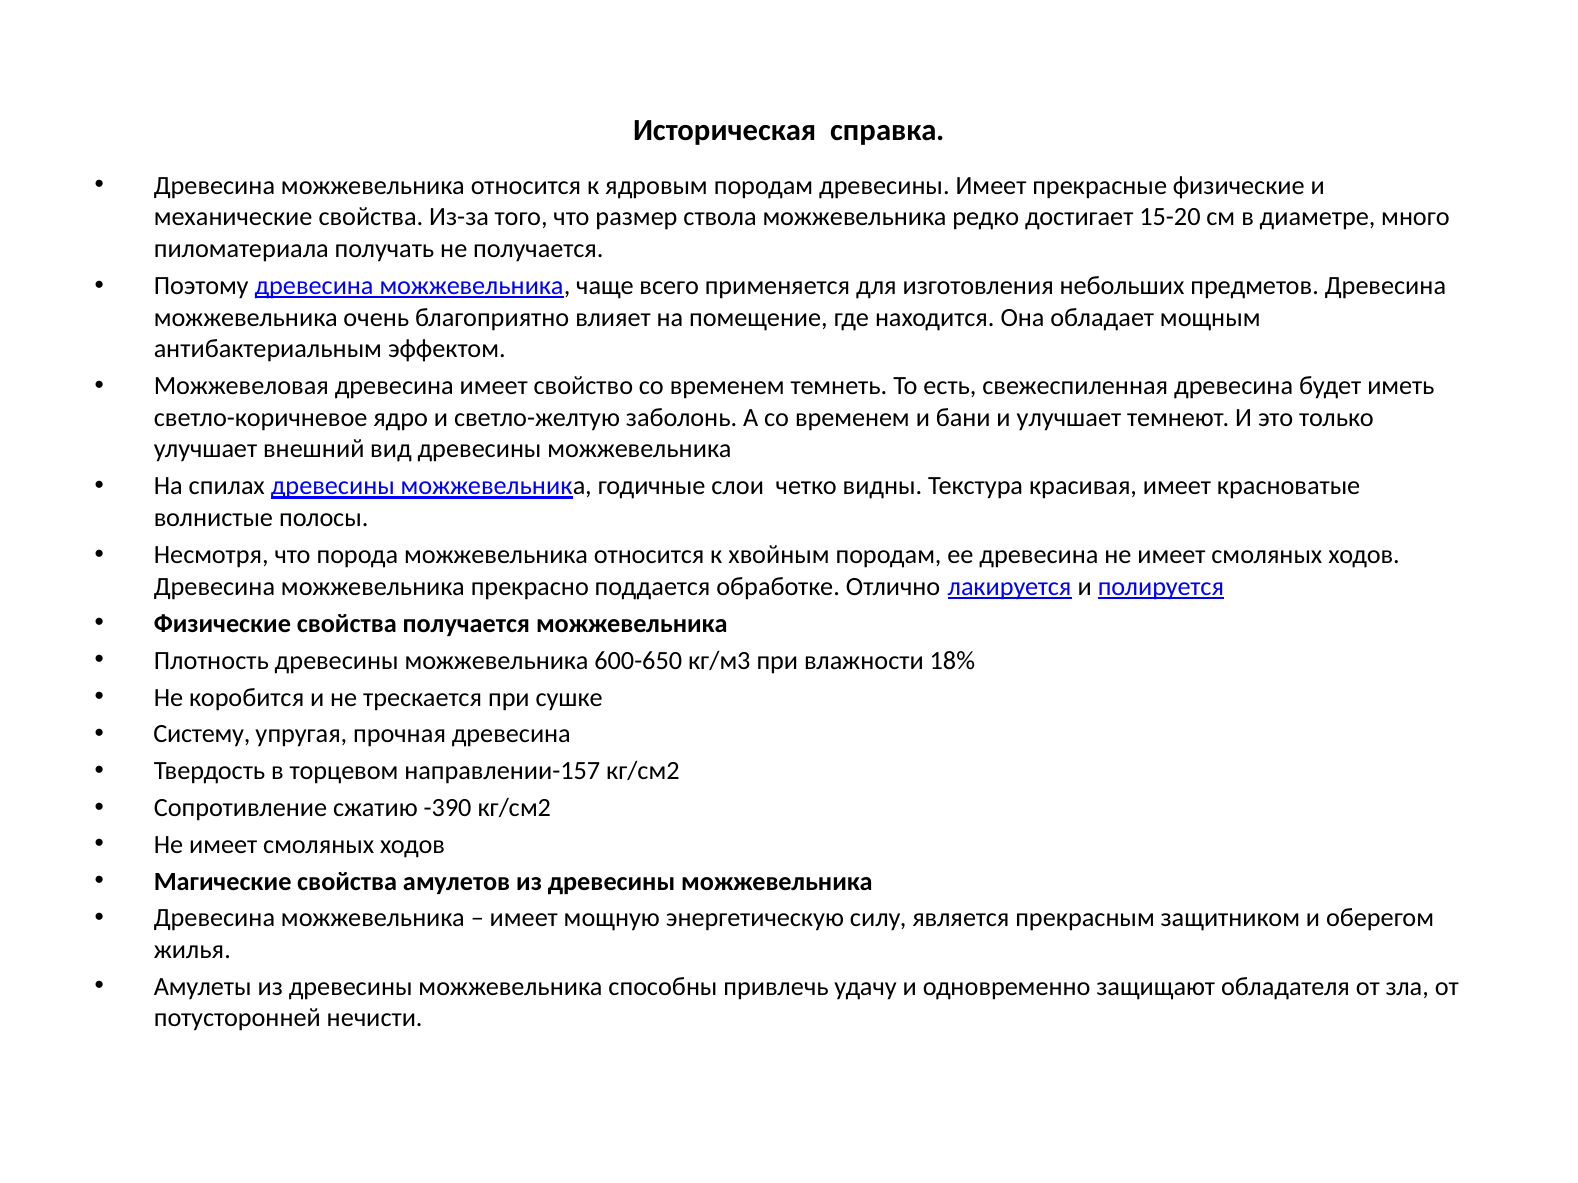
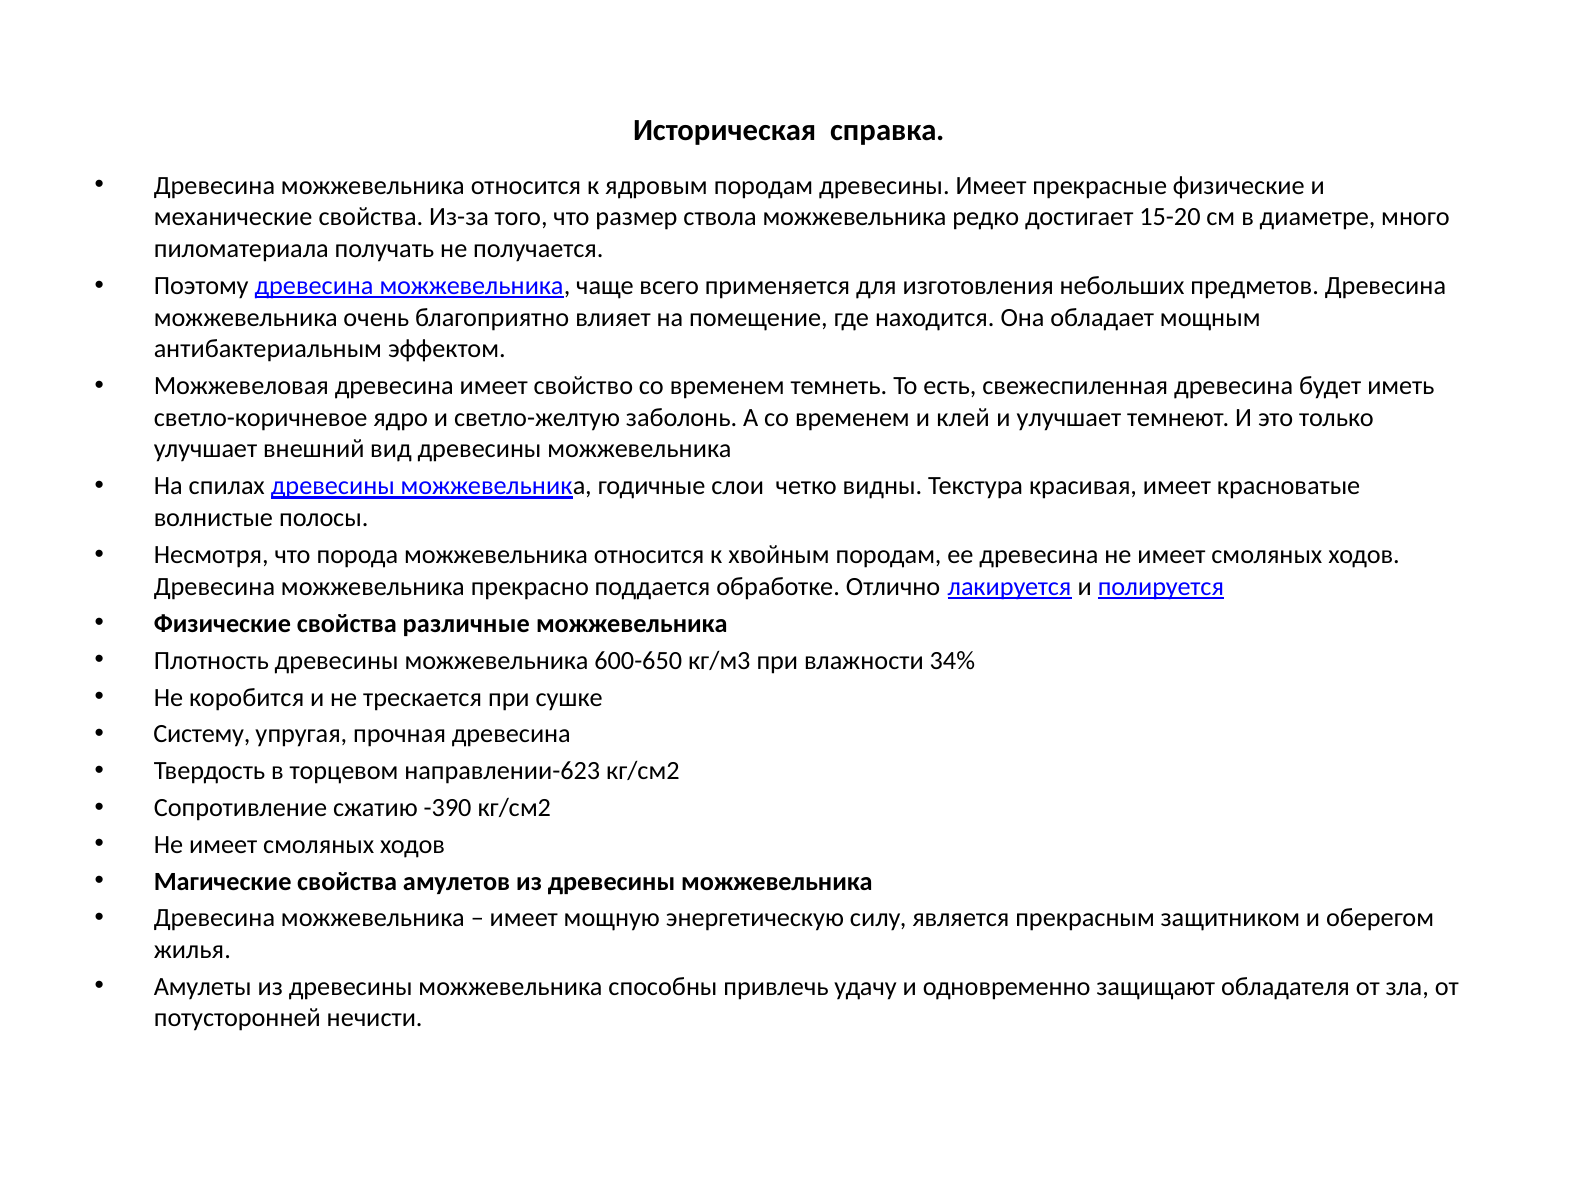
бани: бани -> клей
свойства получается: получается -> различные
18%: 18% -> 34%
направлении-157: направлении-157 -> направлении-623
